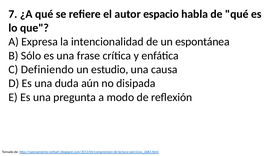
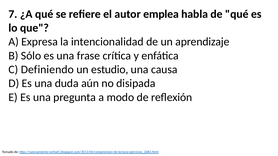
espacio: espacio -> emplea
espontánea: espontánea -> aprendizaje
